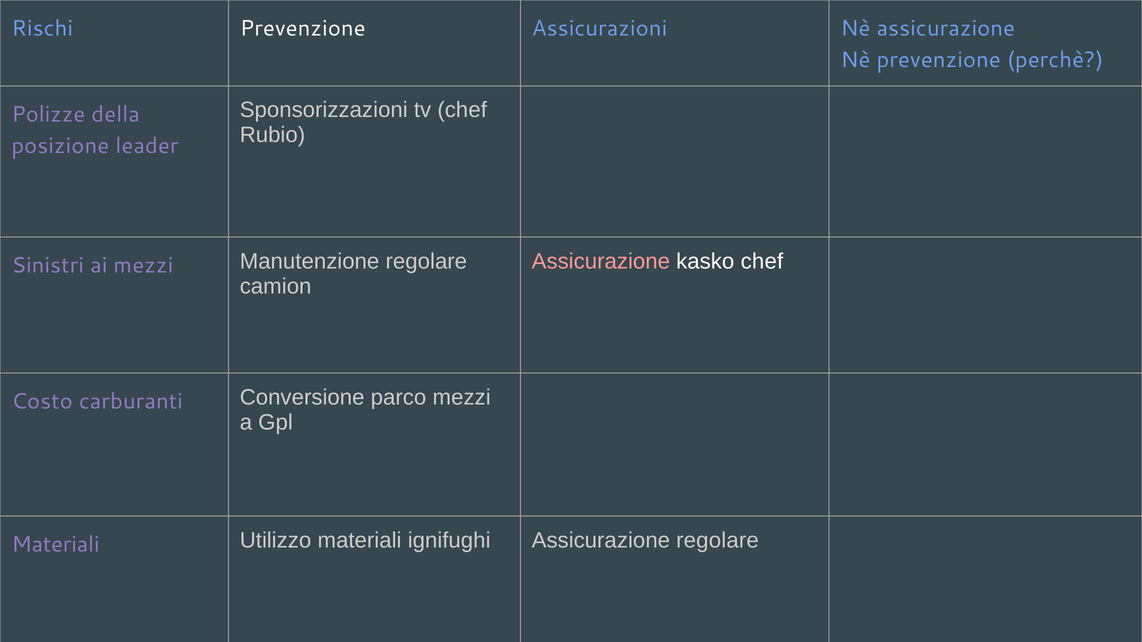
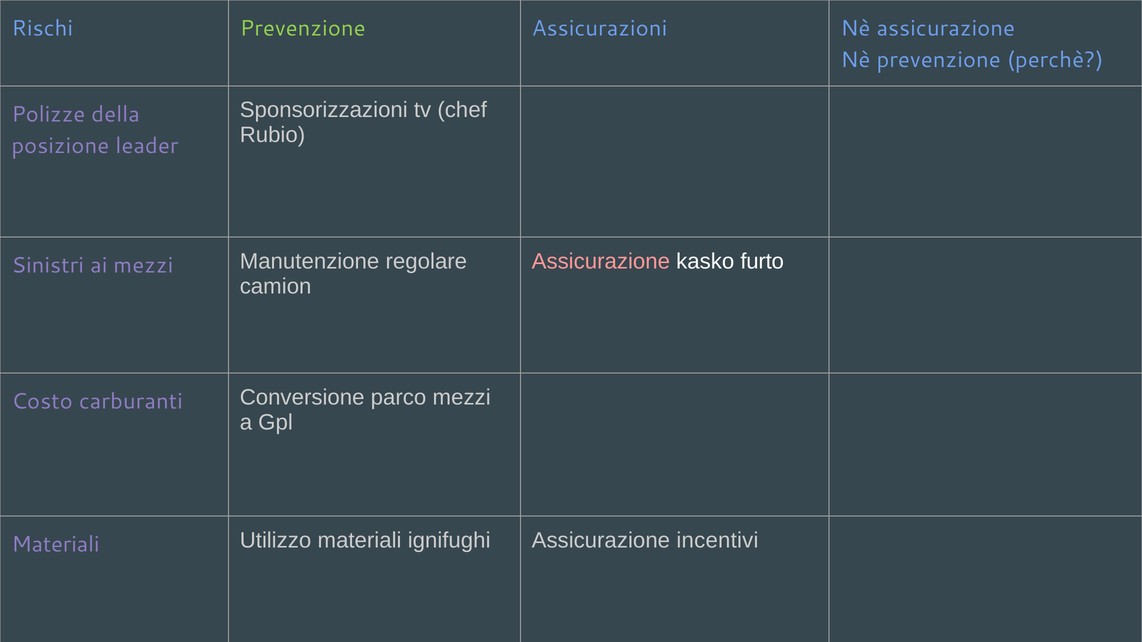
Prevenzione at (303, 28) colour: white -> light green
kasko chef: chef -> furto
Assicurazione regolare: regolare -> incentivi
